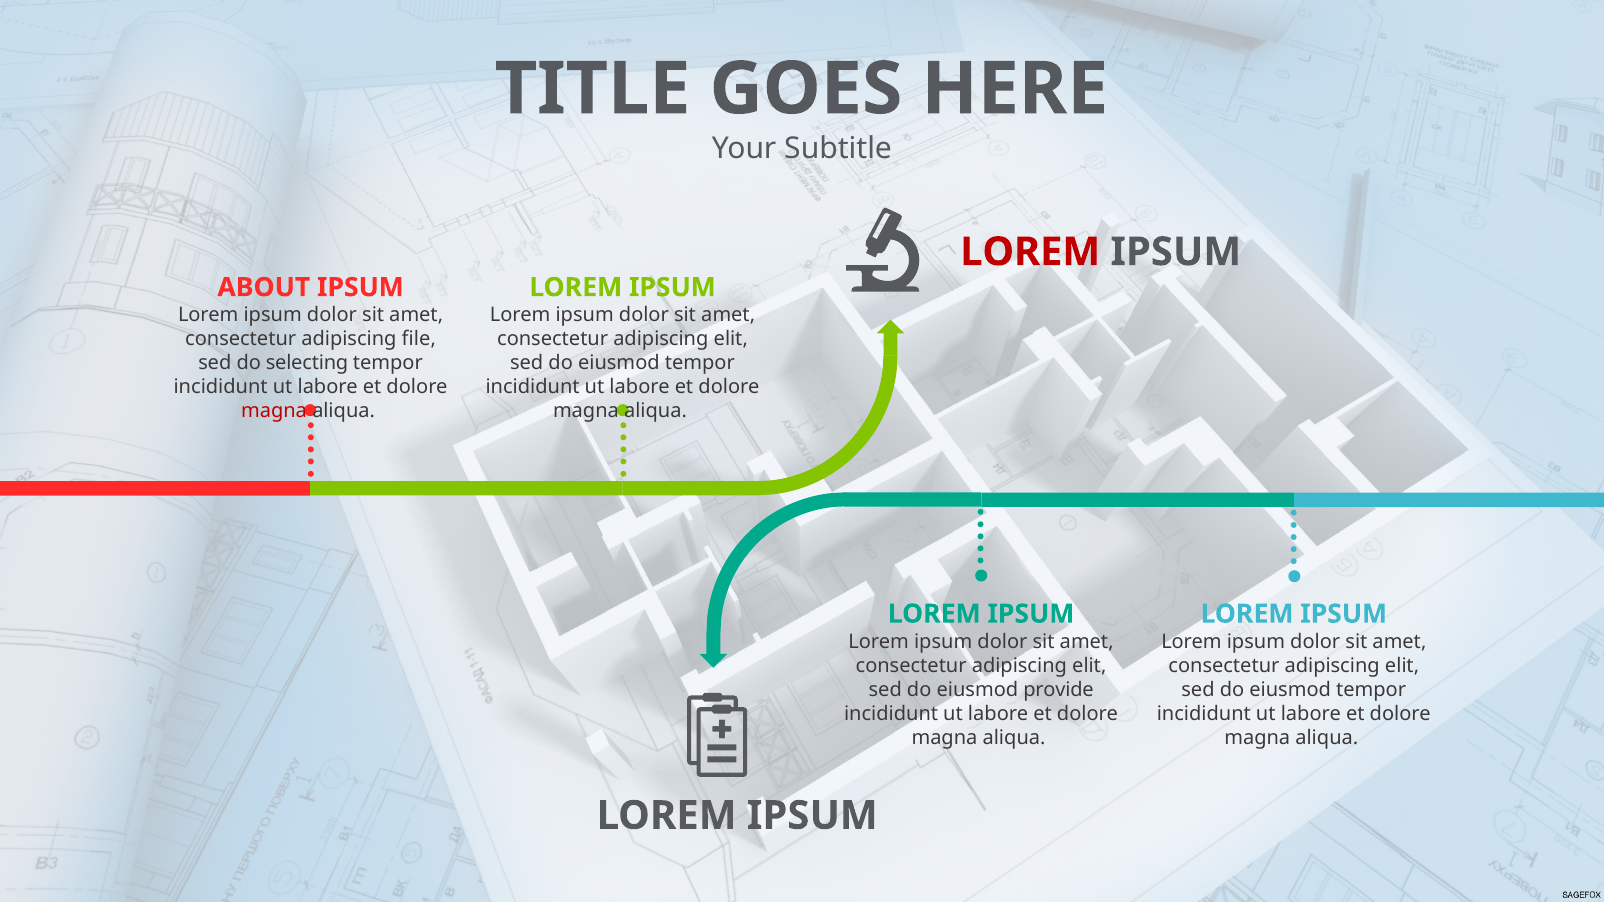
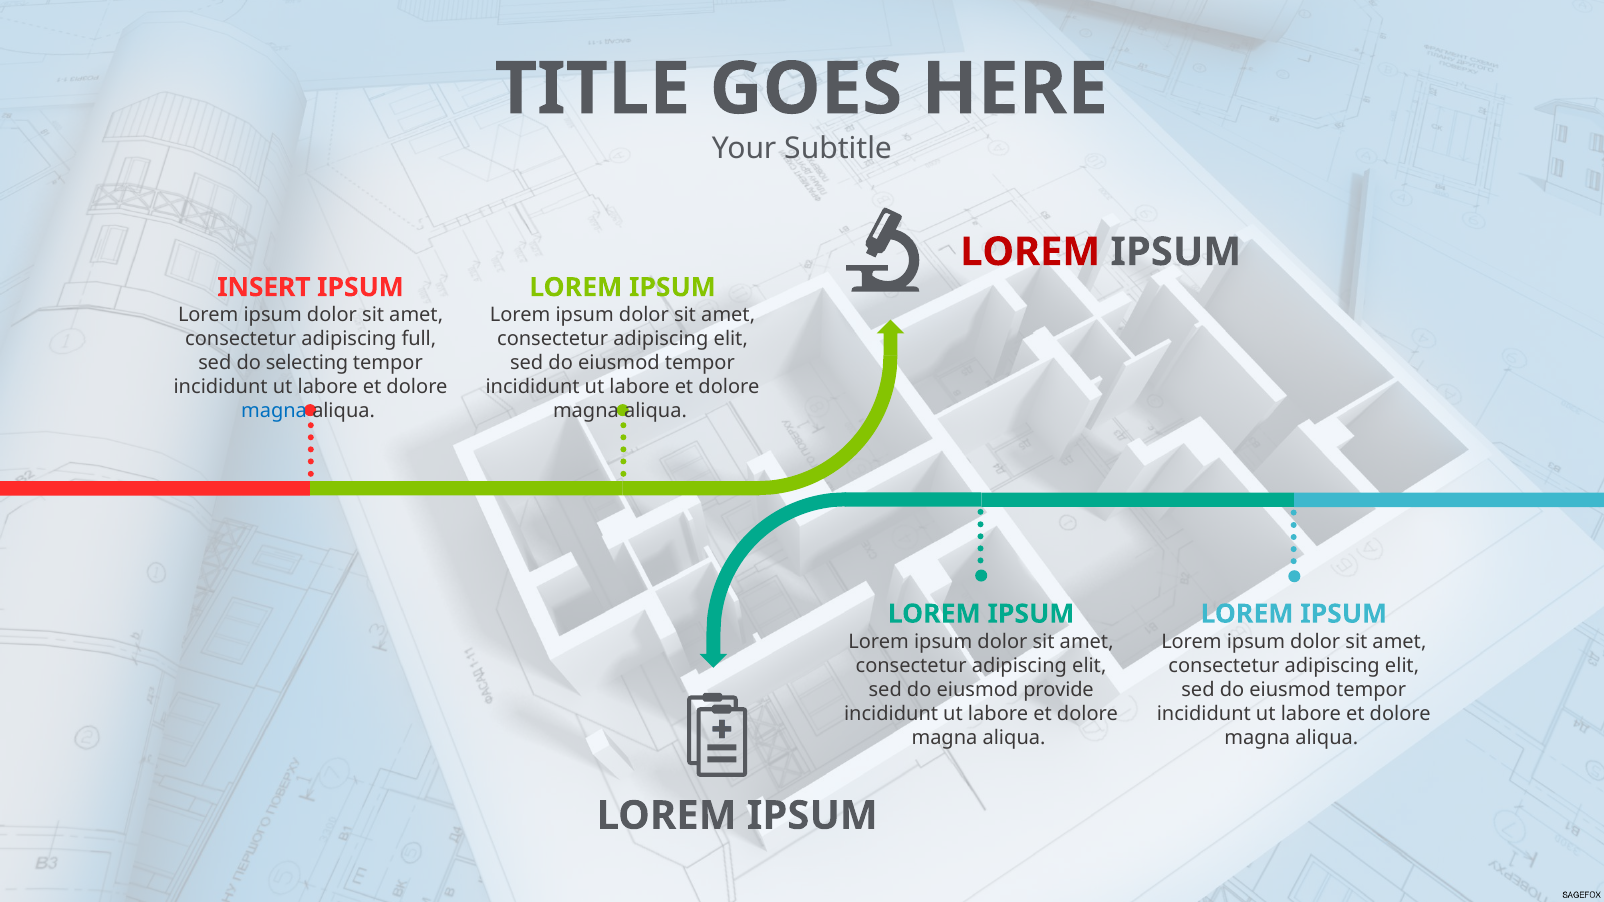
ABOUT: ABOUT -> INSERT
file: file -> full
magna at (274, 411) colour: red -> blue
